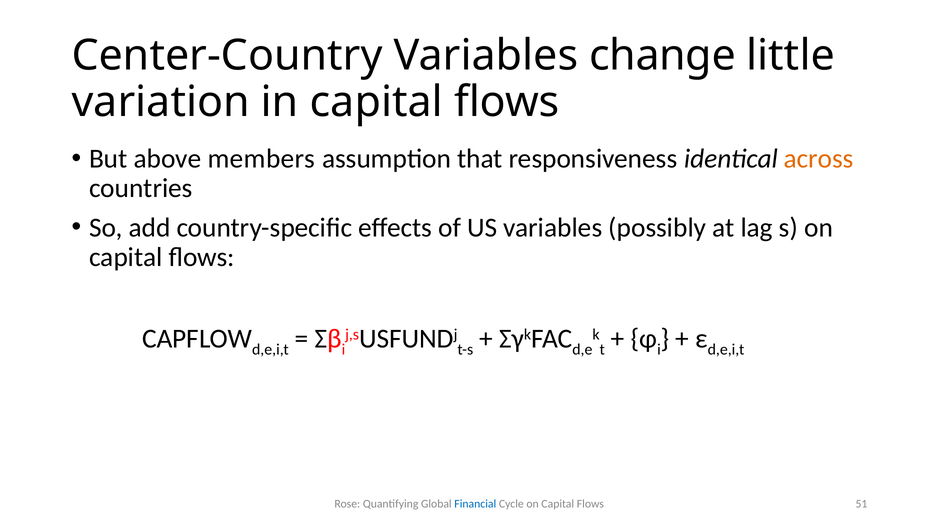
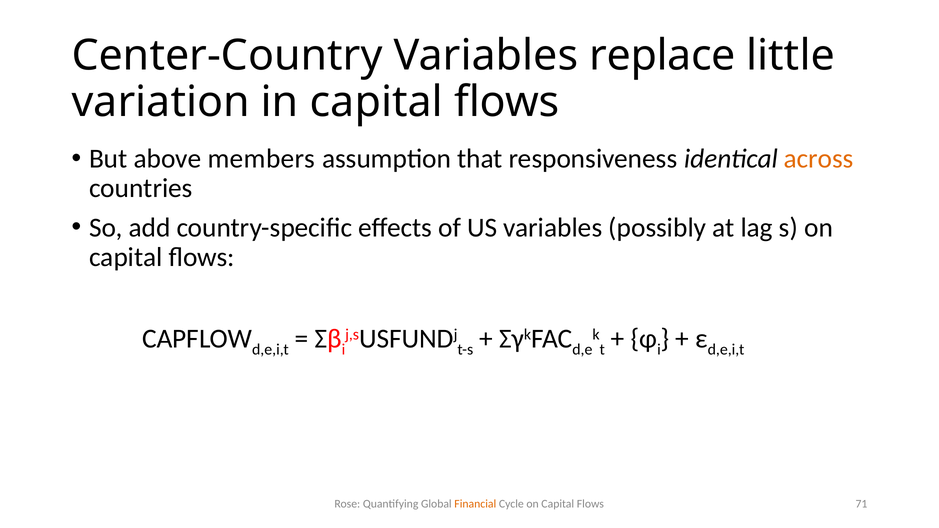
change: change -> replace
Financial colour: blue -> orange
51: 51 -> 71
